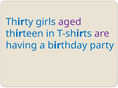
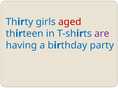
aged colour: purple -> red
